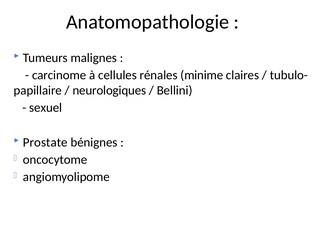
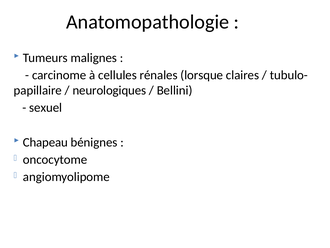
minime: minime -> lorsque
Prostate: Prostate -> Chapeau
